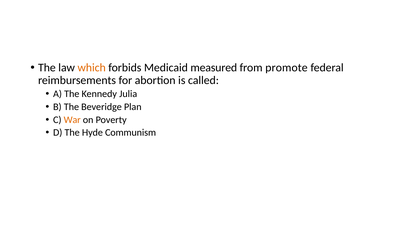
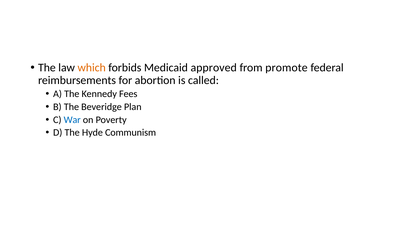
measured: measured -> approved
Julia: Julia -> Fees
War colour: orange -> blue
